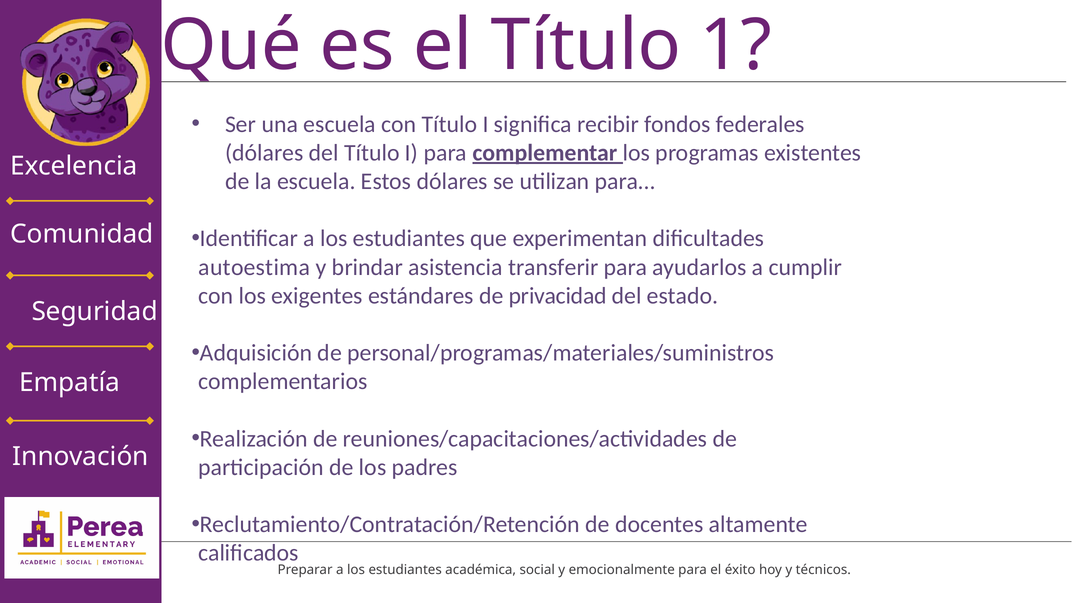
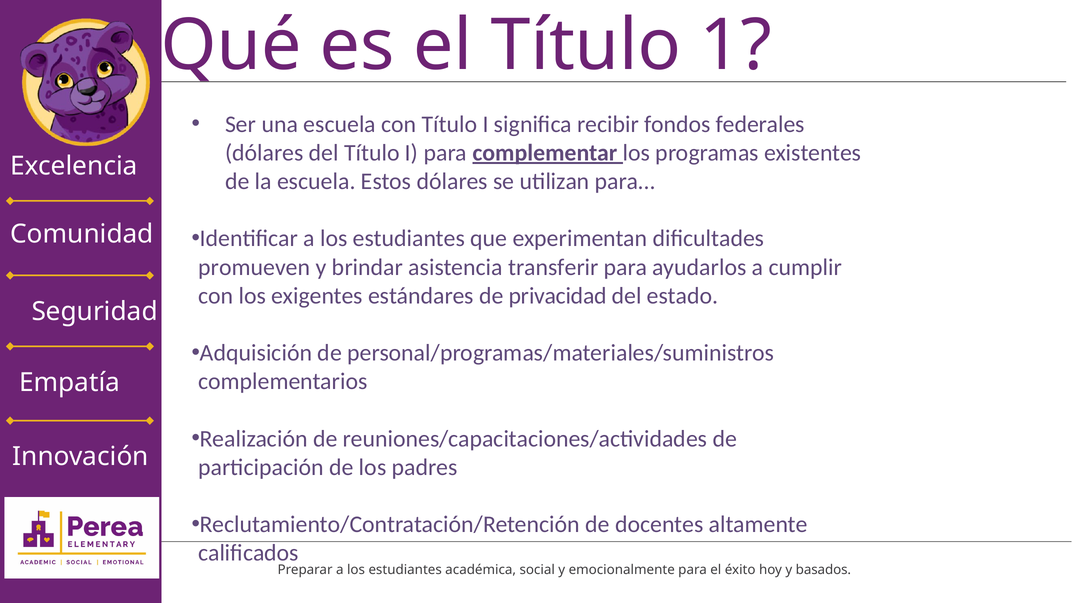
autoestima: autoestima -> promueven
técnicos: técnicos -> basados
